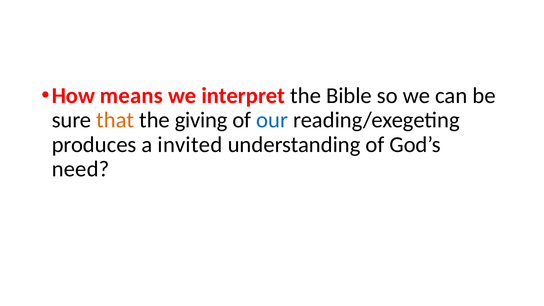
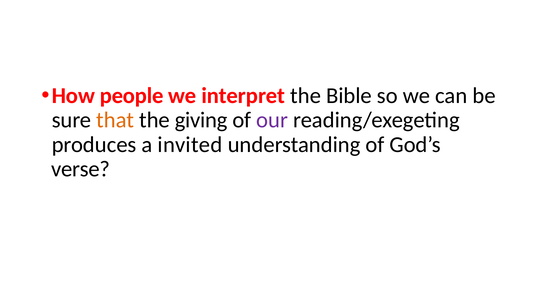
means: means -> people
our colour: blue -> purple
need: need -> verse
